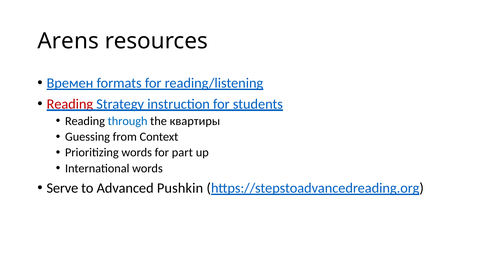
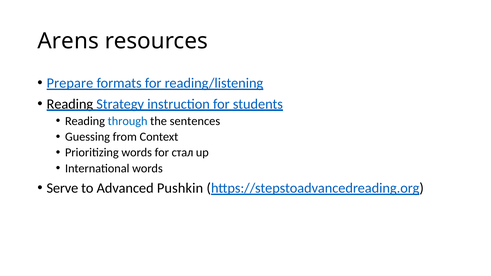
Времен: Времен -> Prepare
Reading at (70, 104) colour: red -> black
квартиры: квартиры -> sentences
part: part -> стал
